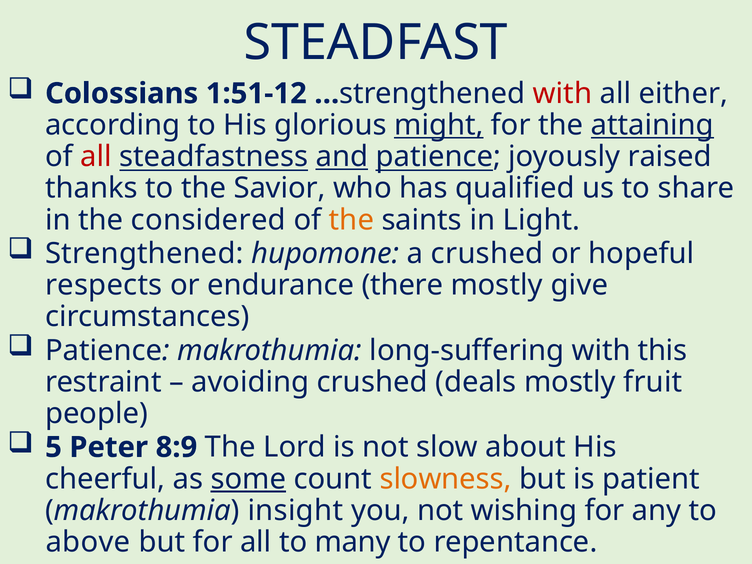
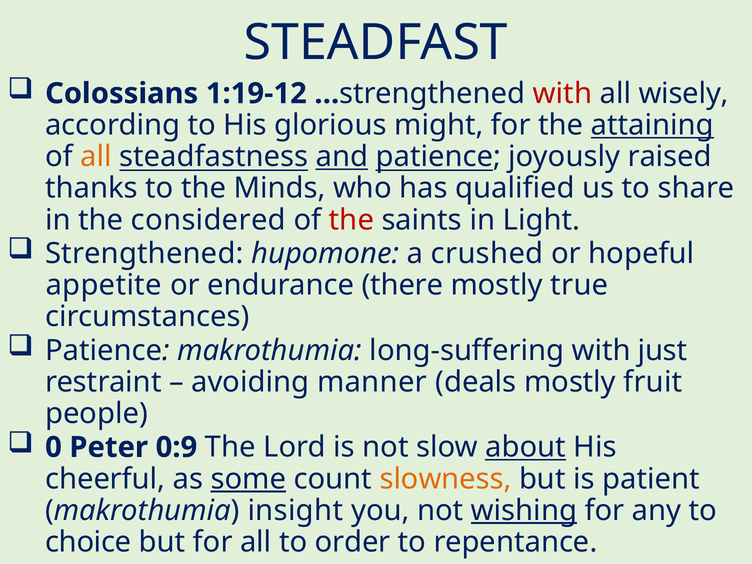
1:51-12: 1:51-12 -> 1:19-12
either: either -> wisely
might underline: present -> none
all at (96, 157) colour: red -> orange
Savior: Savior -> Minds
the at (351, 220) colour: orange -> red
respects: respects -> appetite
give: give -> true
this: this -> just
avoiding crushed: crushed -> manner
5: 5 -> 0
8:9: 8:9 -> 0:9
about underline: none -> present
wishing underline: none -> present
above: above -> choice
many: many -> order
